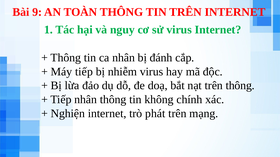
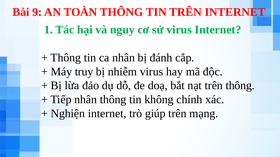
Máy tiếp: tiếp -> truy
phát: phát -> giúp
